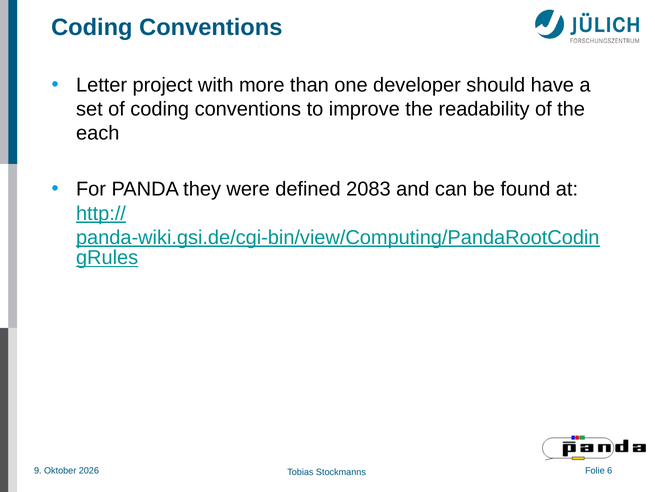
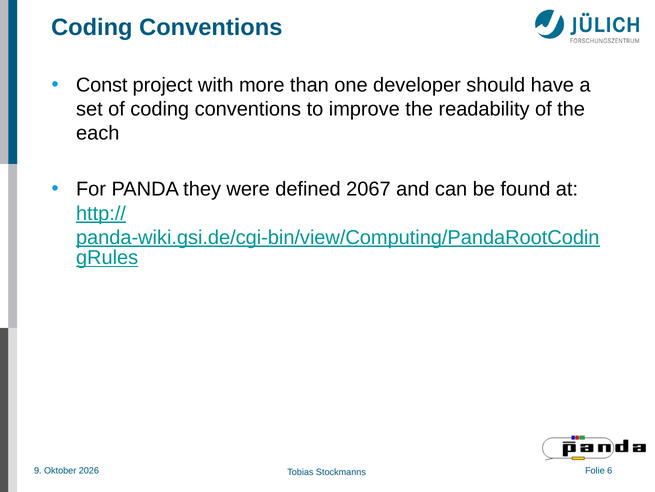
Letter: Letter -> Const
2083: 2083 -> 2067
